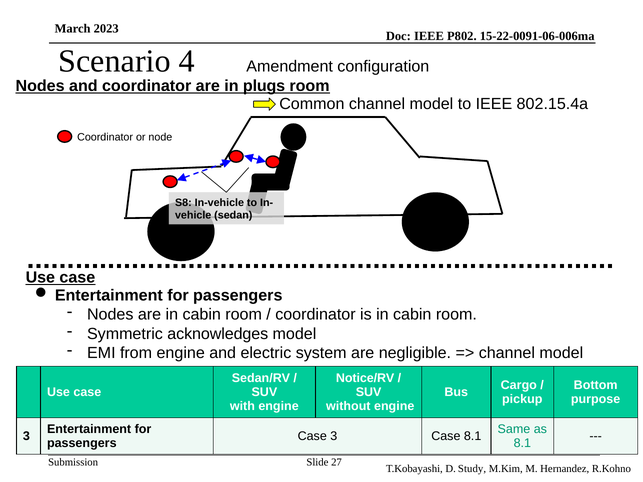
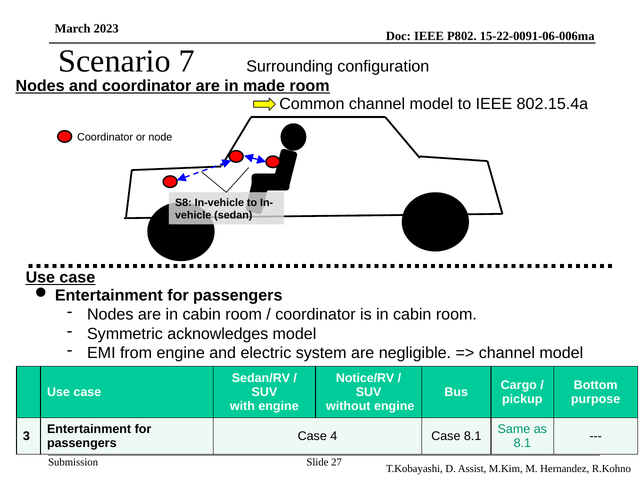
4: 4 -> 7
Amendment: Amendment -> Surrounding
plugs: plugs -> made
Case 3: 3 -> 4
Study: Study -> Assist
